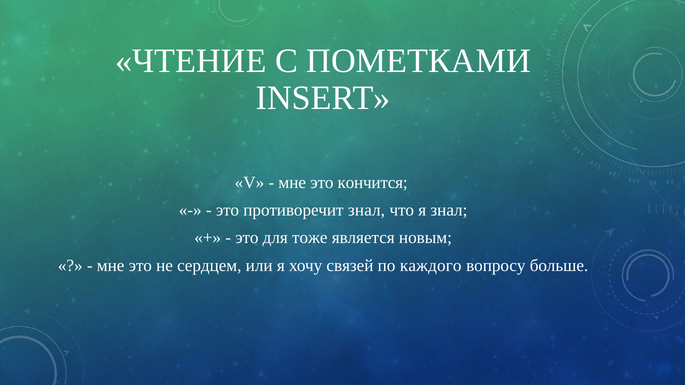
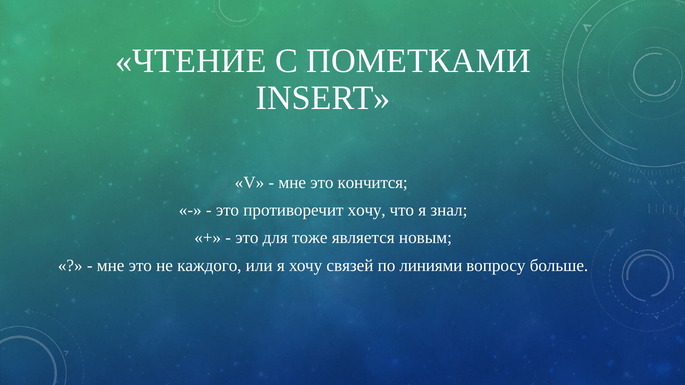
противоречит знал: знал -> хочу
сердцем: сердцем -> каждого
каждого: каждого -> линиями
